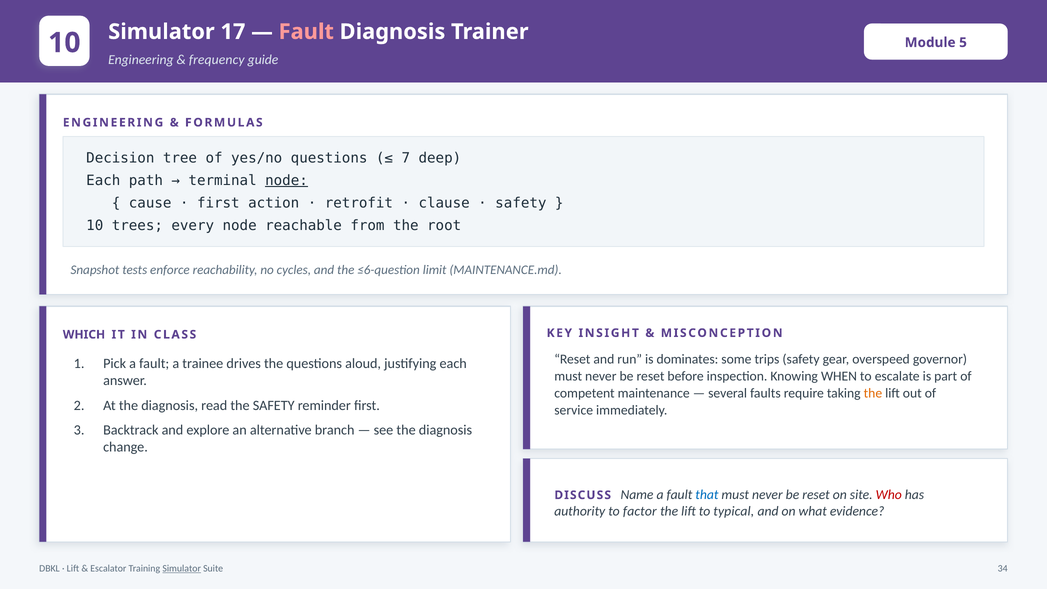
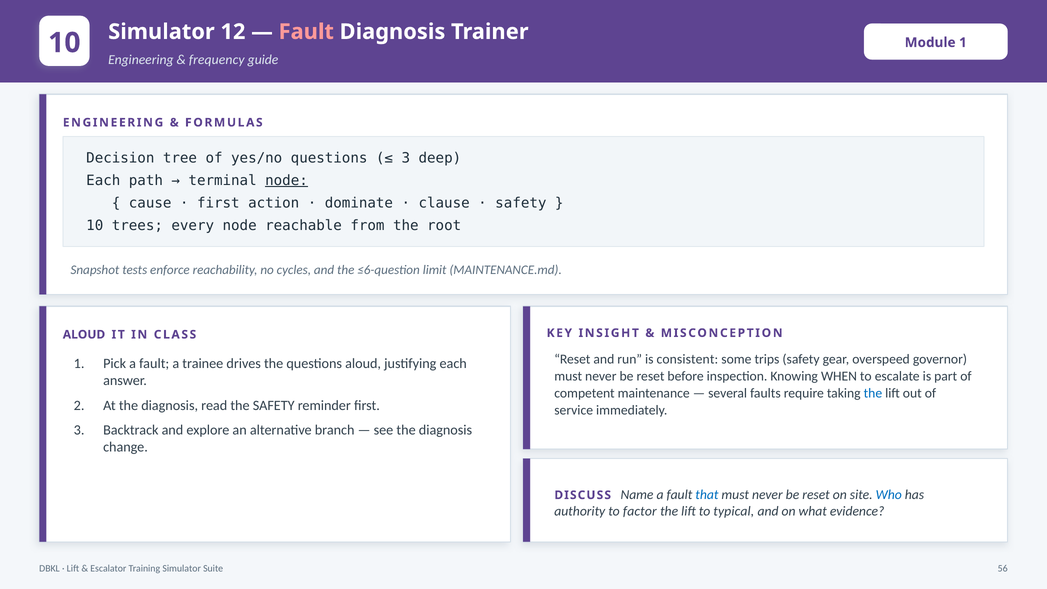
17: 17 -> 12
Module 5: 5 -> 1
7 at (406, 158): 7 -> 3
retrofit: retrofit -> dominate
WHICH at (84, 335): WHICH -> ALOUD
dominates: dominates -> consistent
the at (873, 393) colour: orange -> blue
Who colour: red -> blue
Simulator at (182, 569) underline: present -> none
34: 34 -> 56
